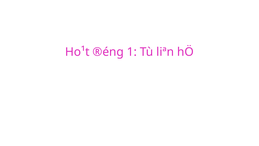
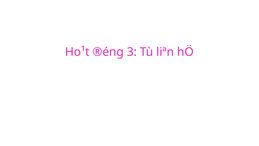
1: 1 -> 3
